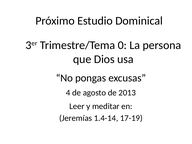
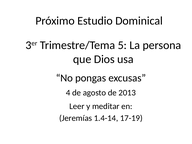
0: 0 -> 5
